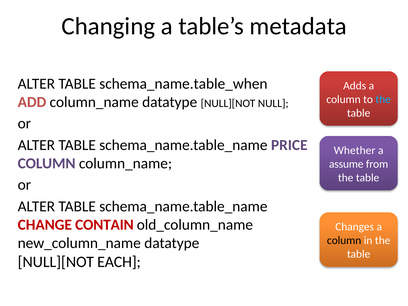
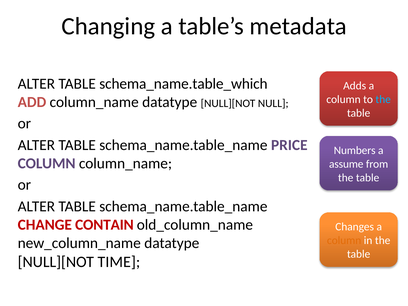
schema_name.table_when: schema_name.table_when -> schema_name.table_which
Whether: Whether -> Numbers
column at (344, 240) colour: black -> orange
EACH: EACH -> TIME
